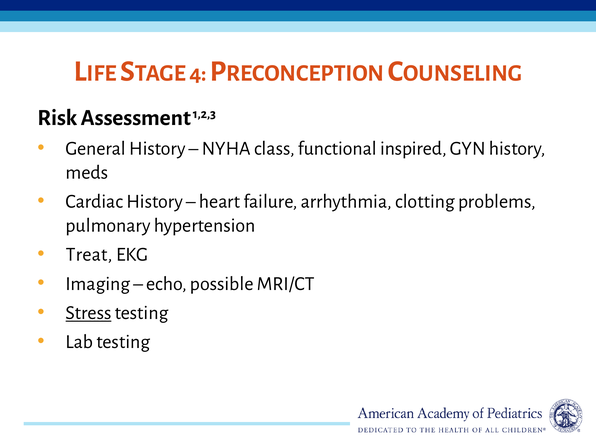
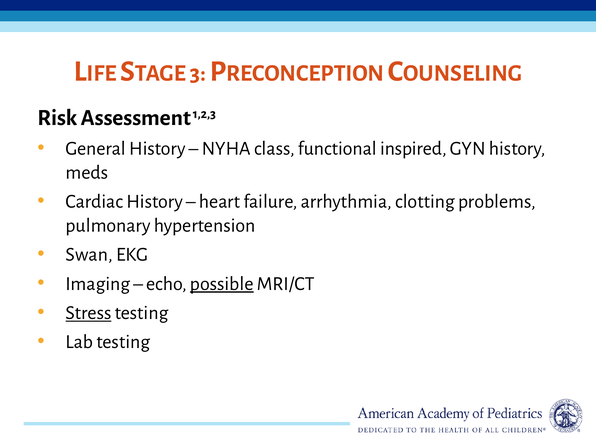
4: 4 -> 3
Treat: Treat -> Swan
possible underline: none -> present
